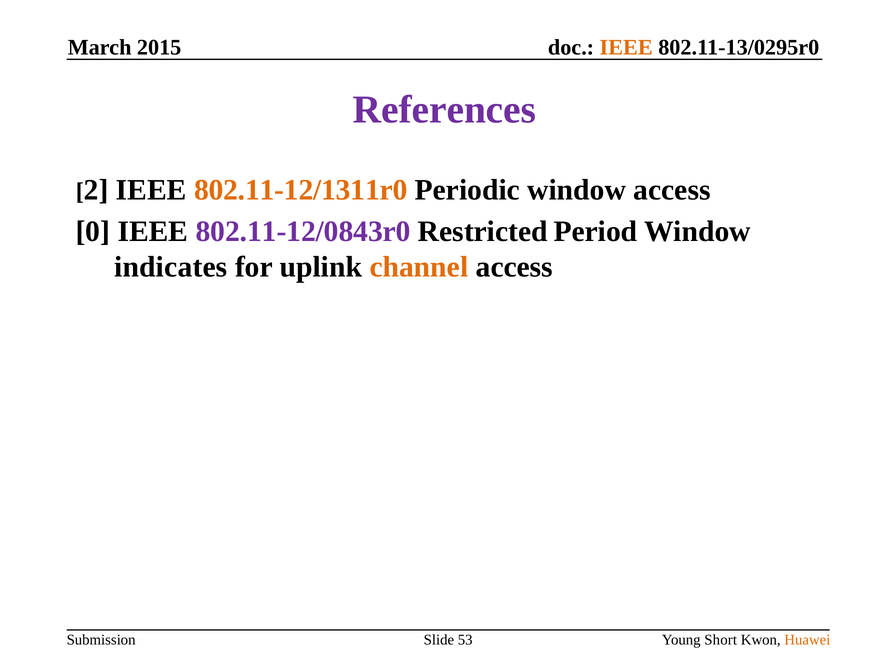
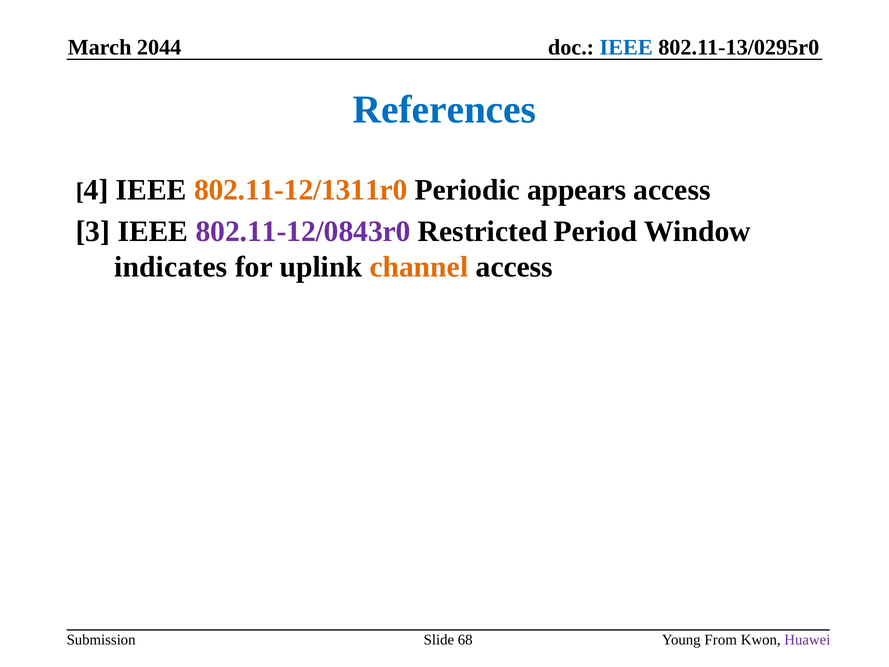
2015: 2015 -> 2044
IEEE at (626, 47) colour: orange -> blue
References colour: purple -> blue
2: 2 -> 4
Periodic window: window -> appears
0: 0 -> 3
53: 53 -> 68
Short: Short -> From
Huawei colour: orange -> purple
